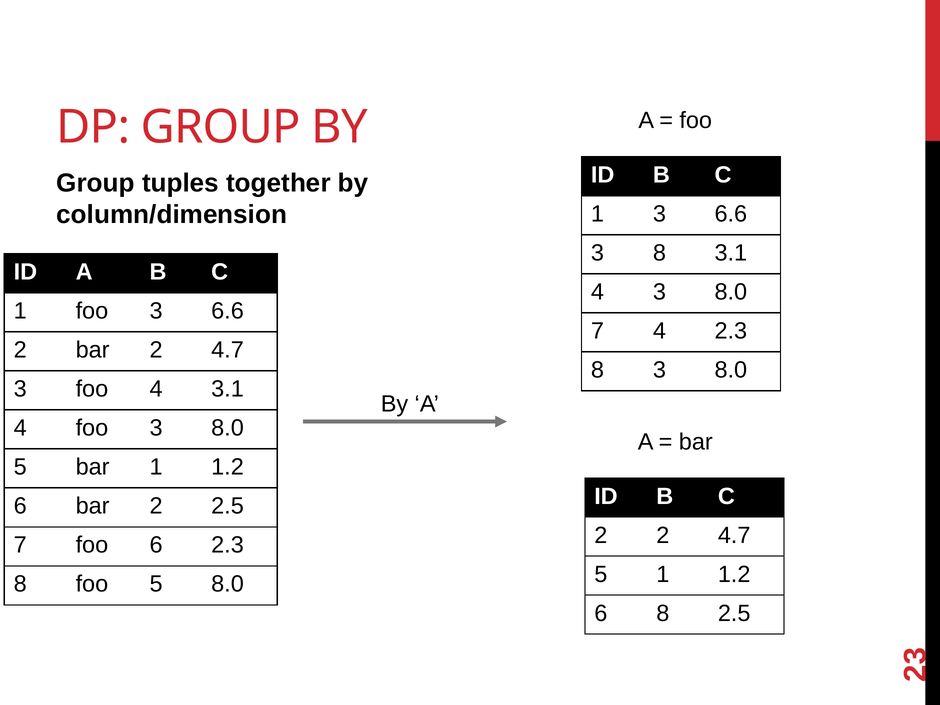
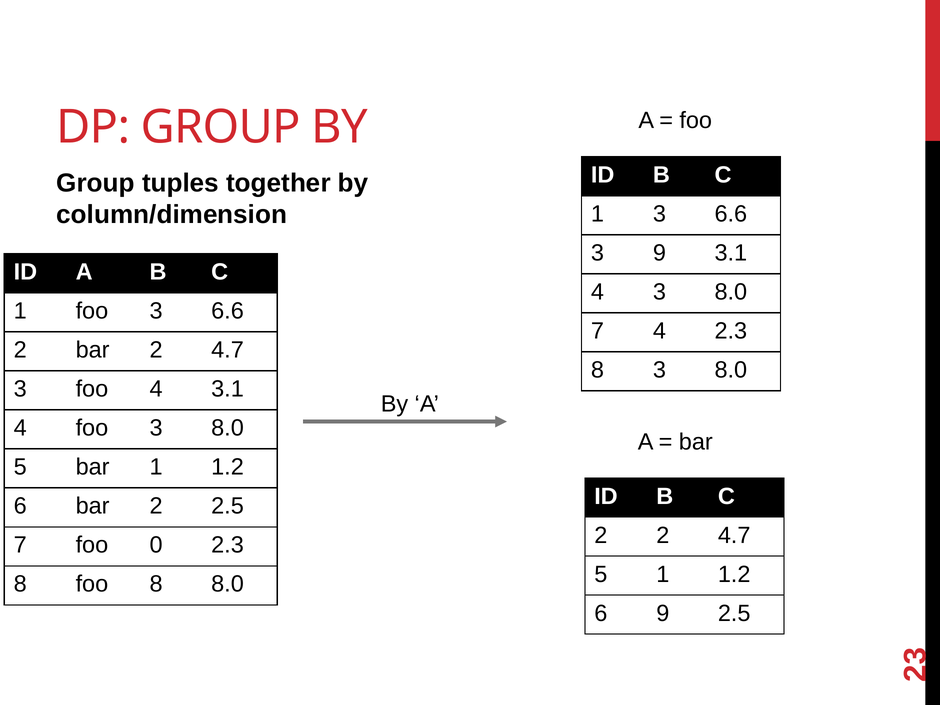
3 8: 8 -> 9
foo 6: 6 -> 0
foo 5: 5 -> 8
6 8: 8 -> 9
